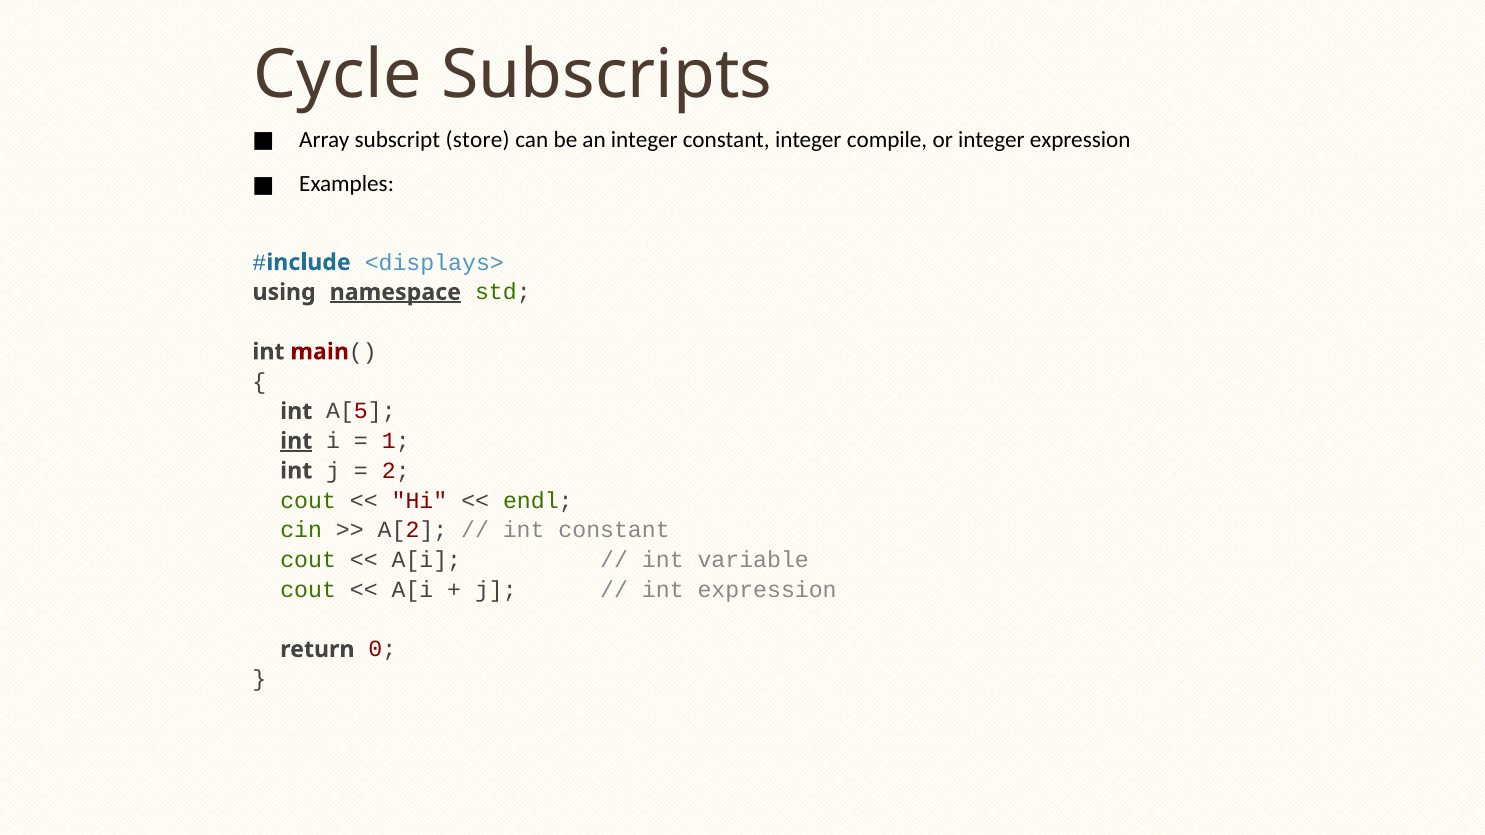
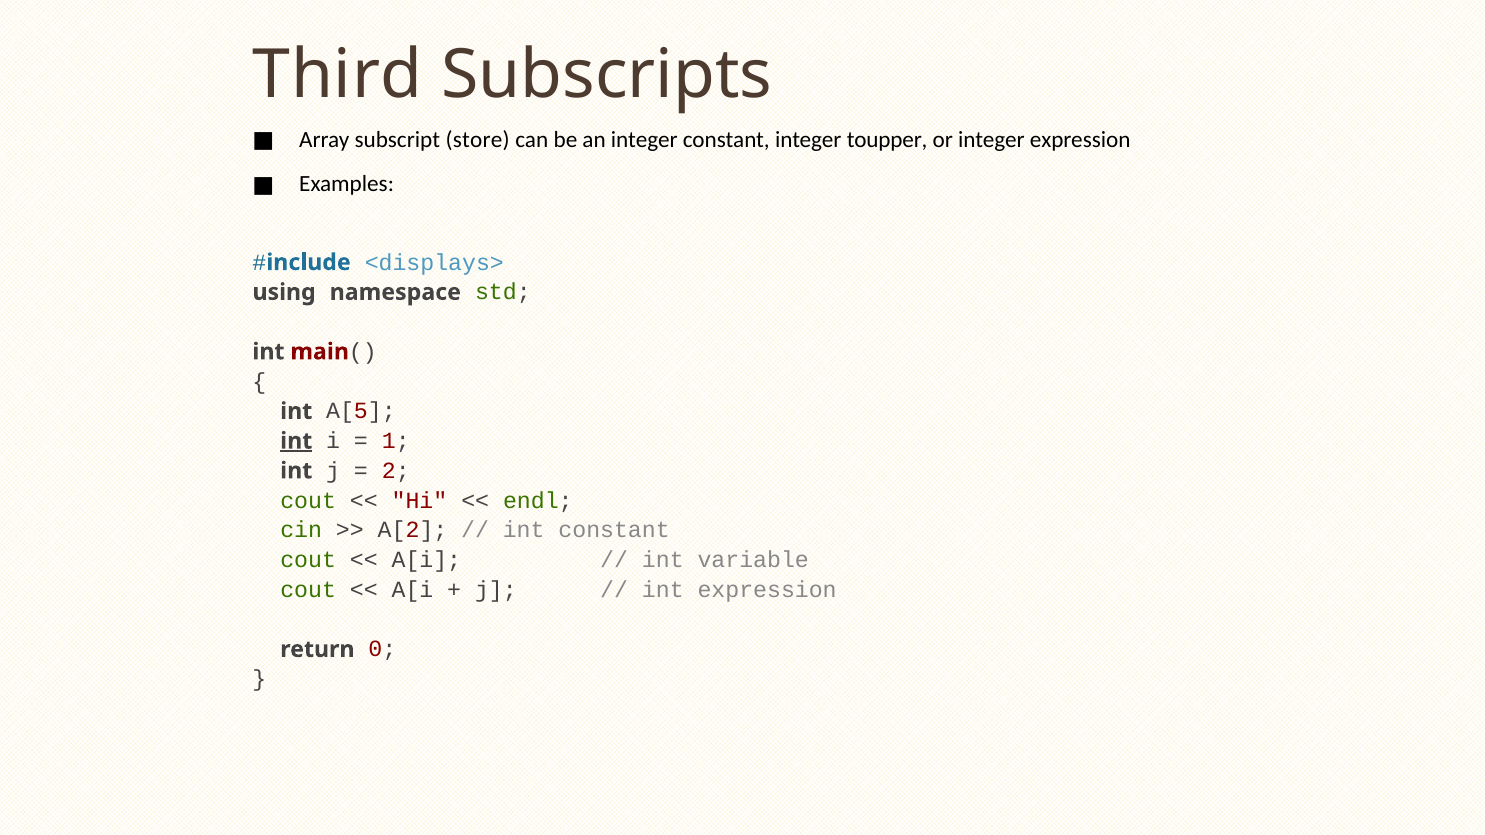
Cycle: Cycle -> Third
compile: compile -> toupper
namespace underline: present -> none
